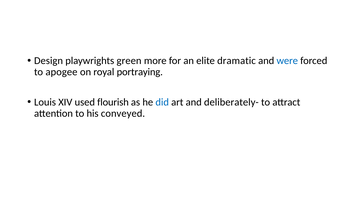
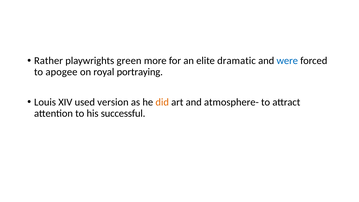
Design: Design -> Rather
flourish: flourish -> version
did colour: blue -> orange
deliberately-: deliberately- -> atmosphere-
conveyed: conveyed -> successful
